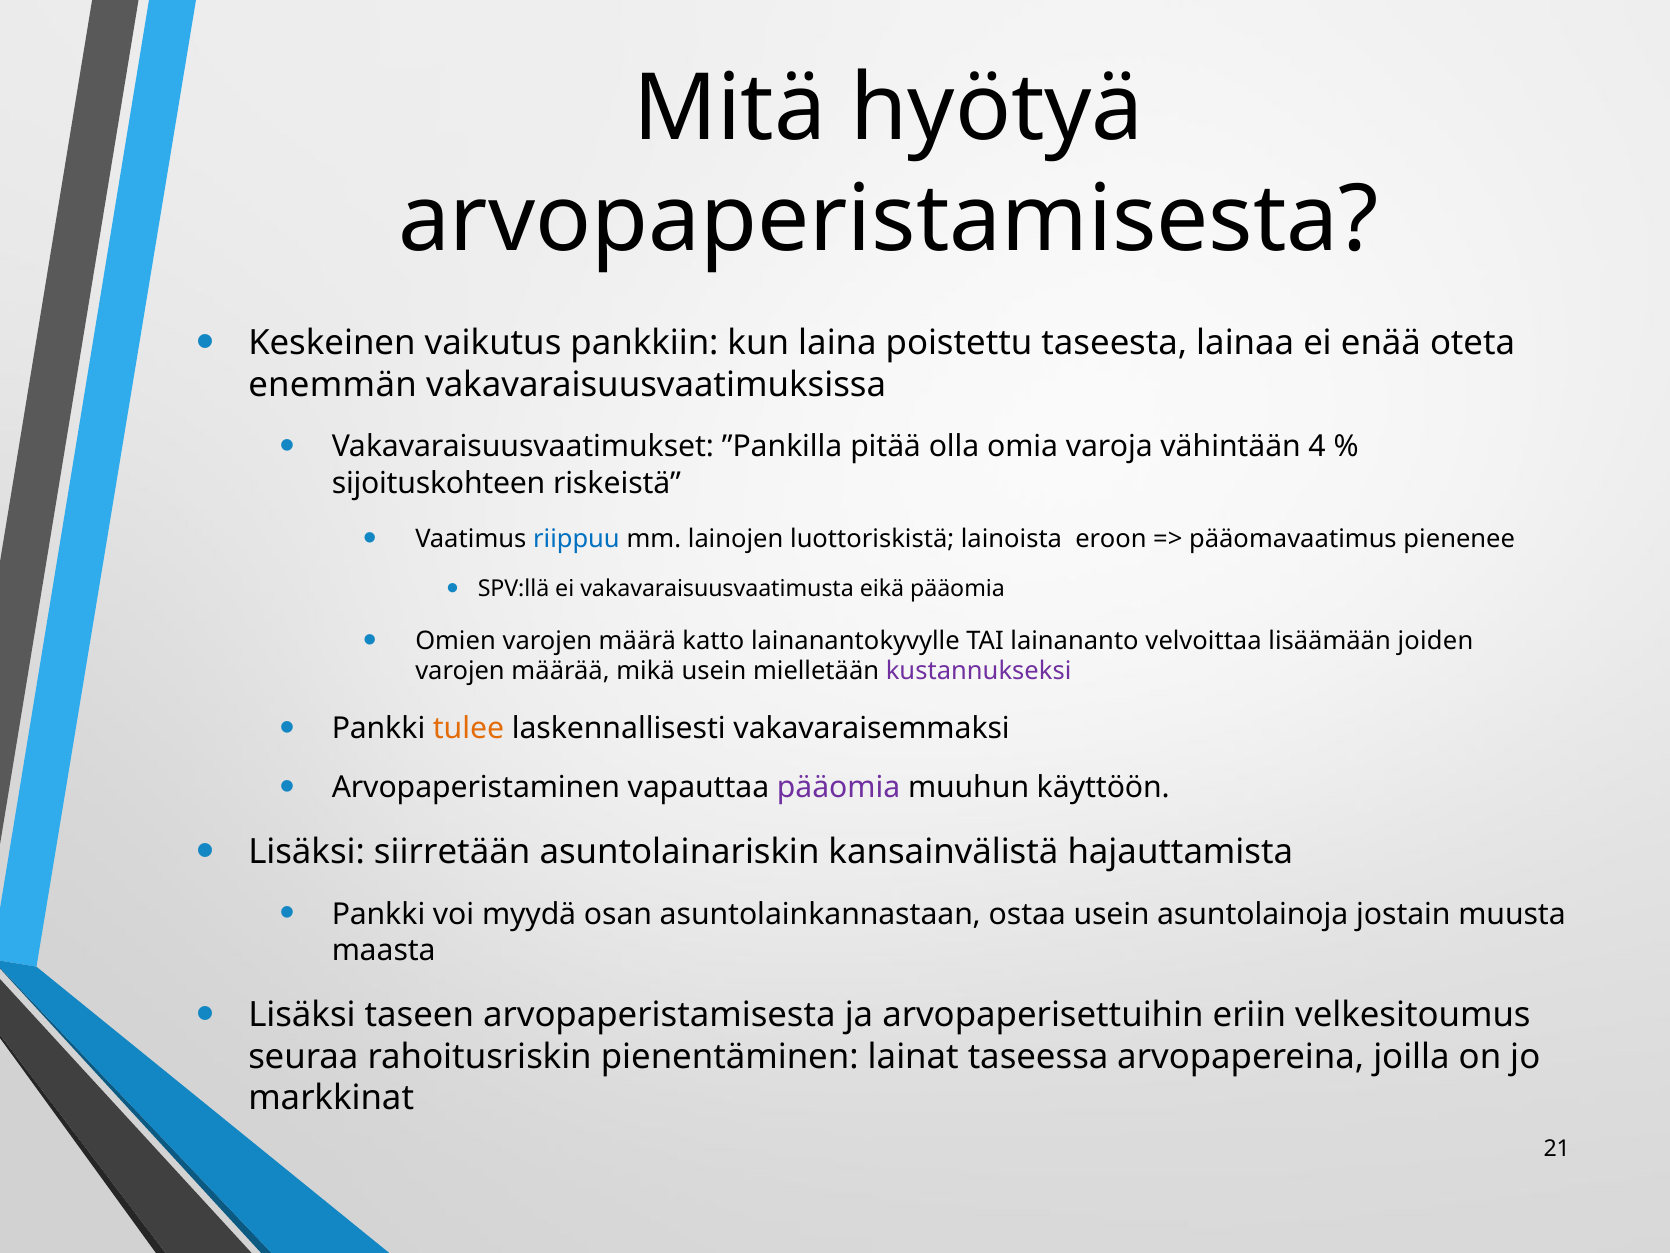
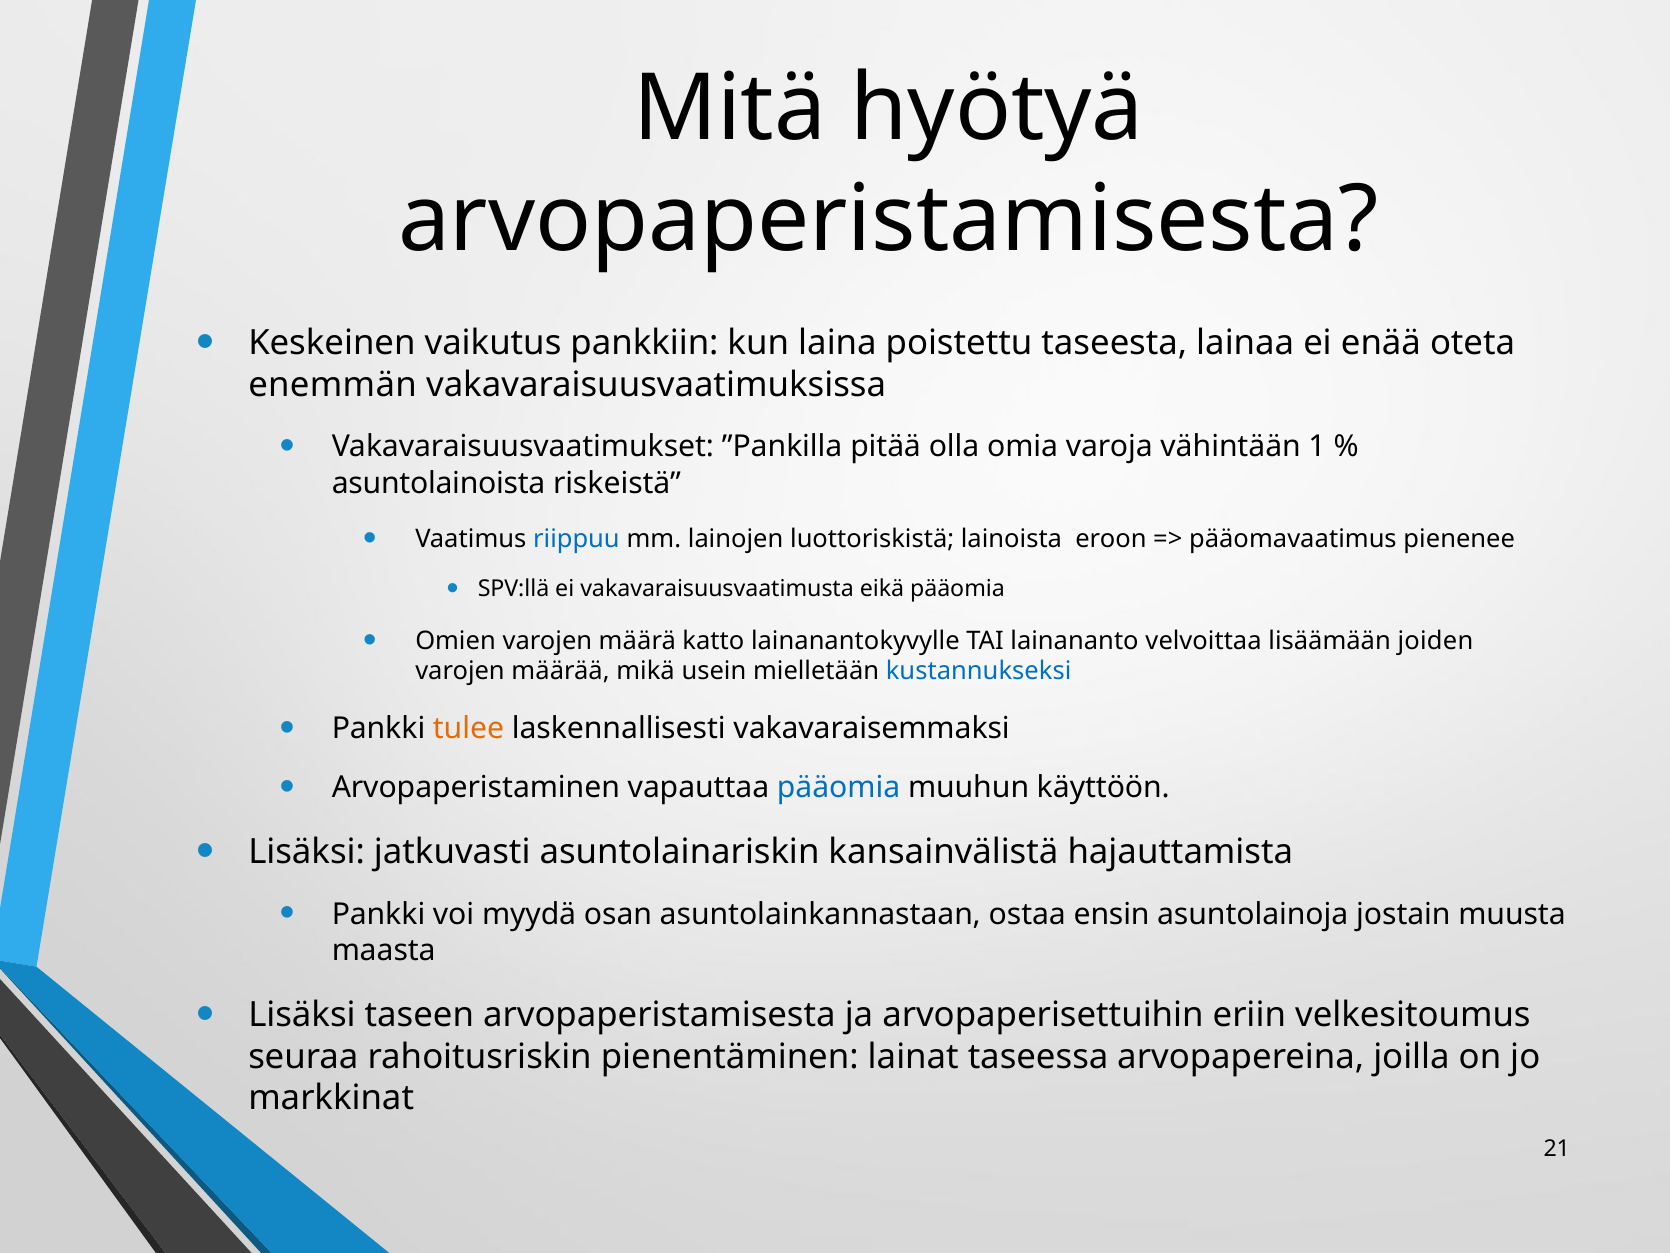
4: 4 -> 1
sijoituskohteen: sijoituskohteen -> asuntolainoista
kustannukseksi colour: purple -> blue
pääomia at (839, 788) colour: purple -> blue
siirretään: siirretään -> jatkuvasti
ostaa usein: usein -> ensin
